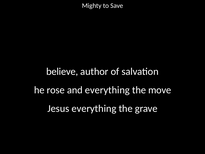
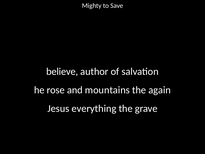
and everything: everything -> mountains
move: move -> again
